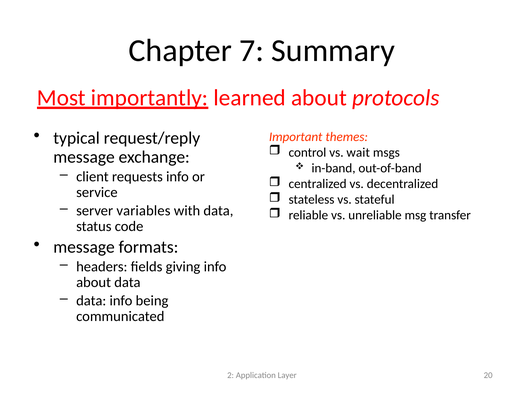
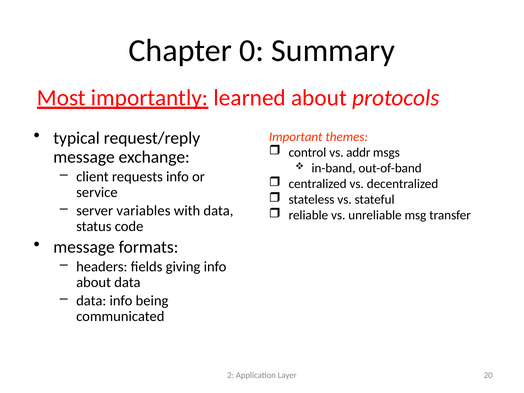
7: 7 -> 0
wait: wait -> addr
